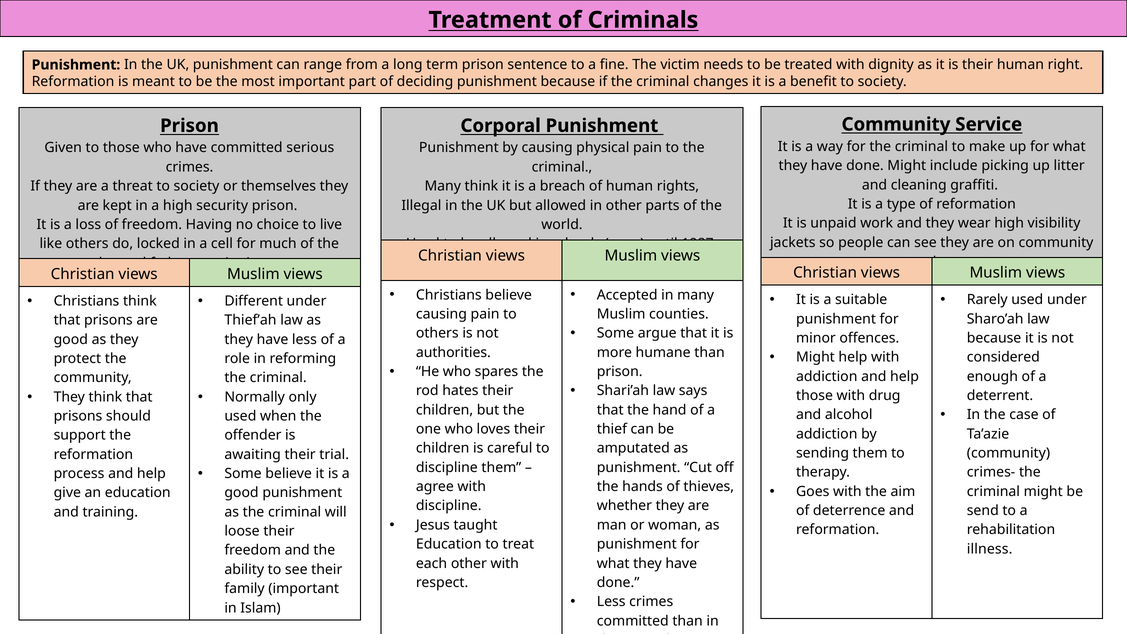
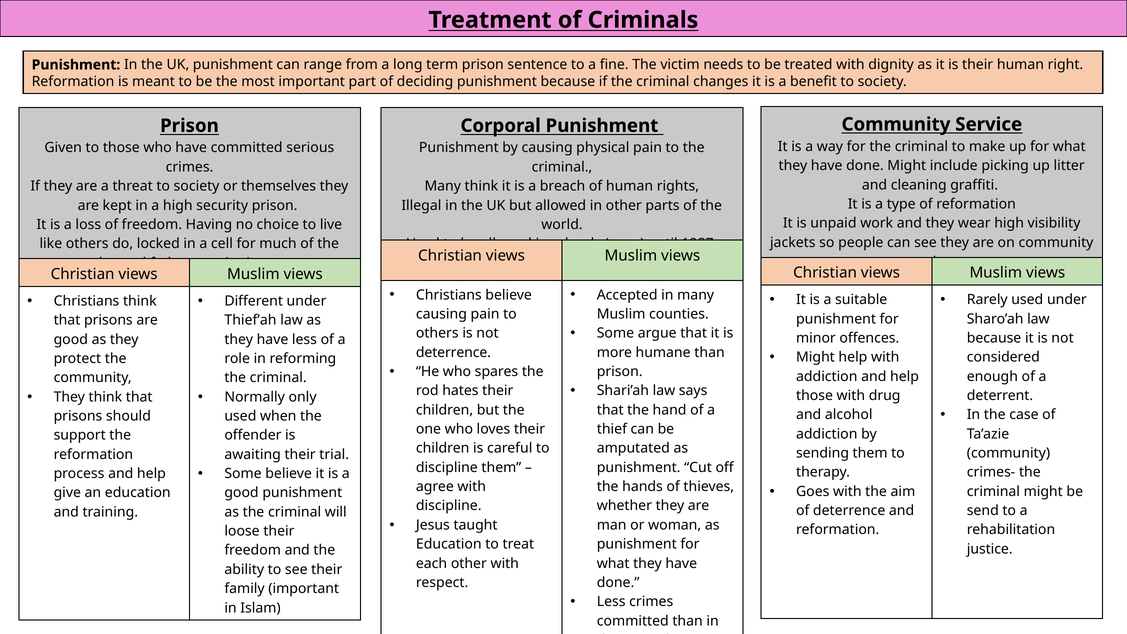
authorities at (453, 352): authorities -> deterrence
illness: illness -> justice
